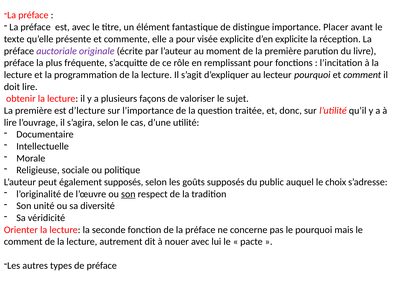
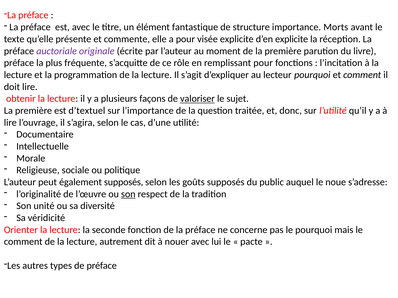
distingue: distingue -> structure
Placer: Placer -> Morts
valoriser underline: none -> present
d’lecture: d’lecture -> d’textuel
choix: choix -> noue
